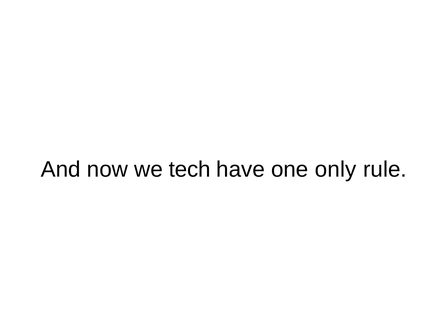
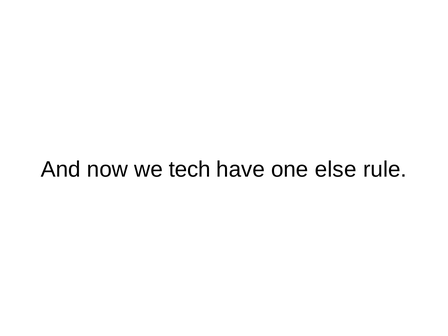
only: only -> else
